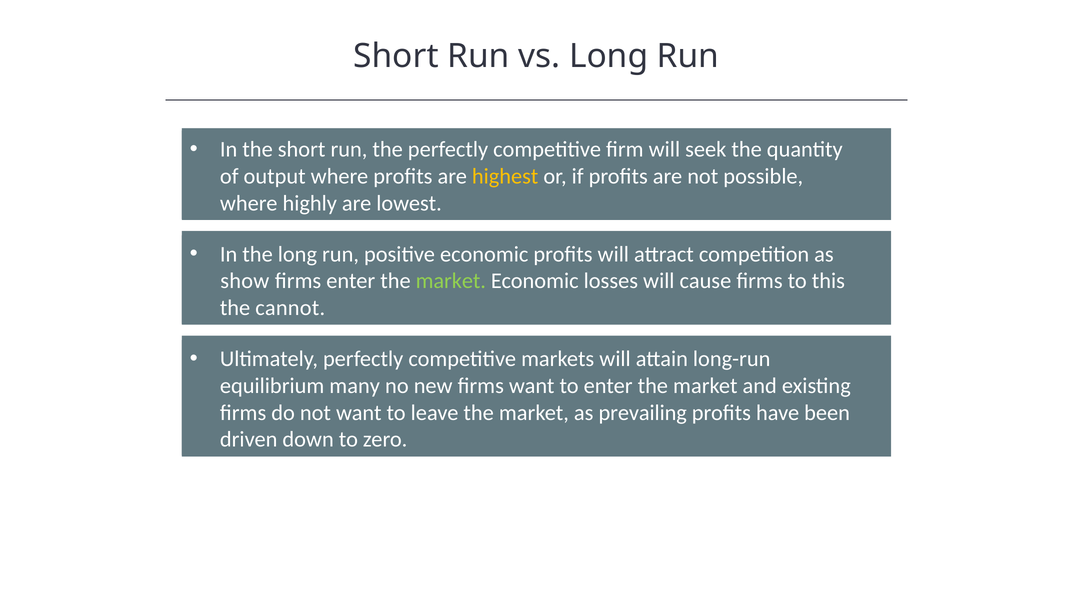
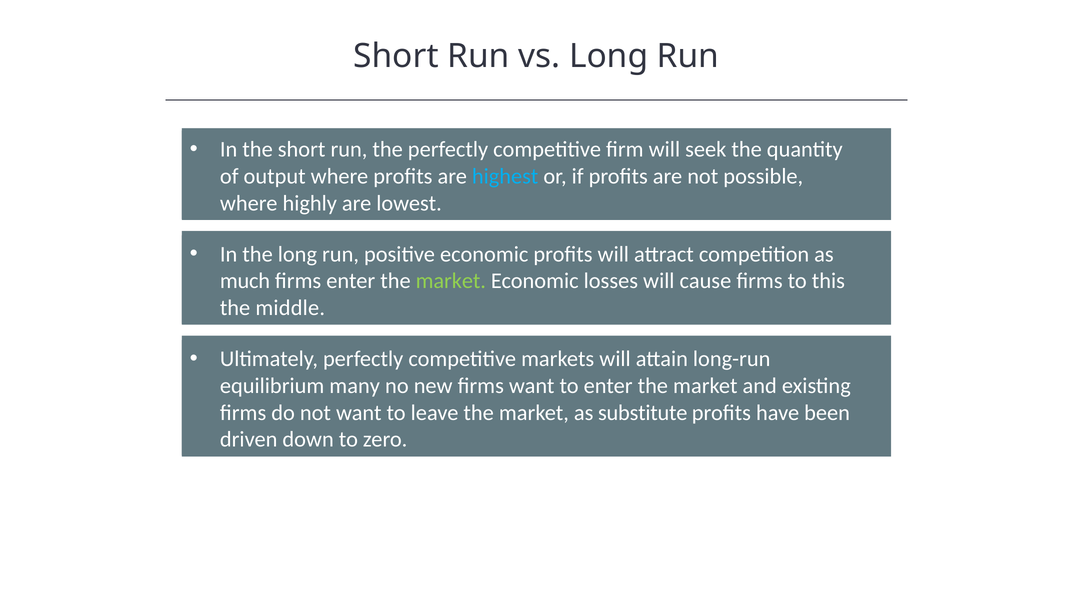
highest colour: yellow -> light blue
show: show -> much
cannot: cannot -> middle
prevailing: prevailing -> substitute
